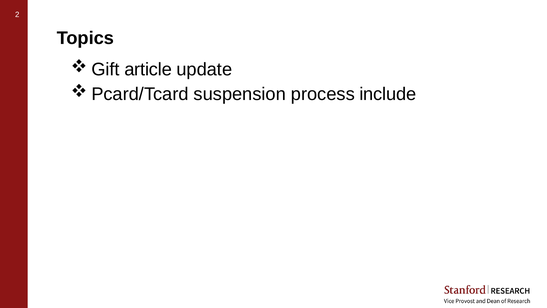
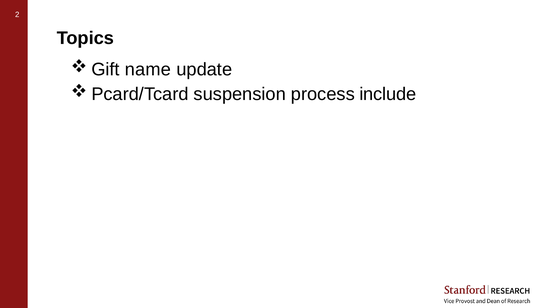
article: article -> name
